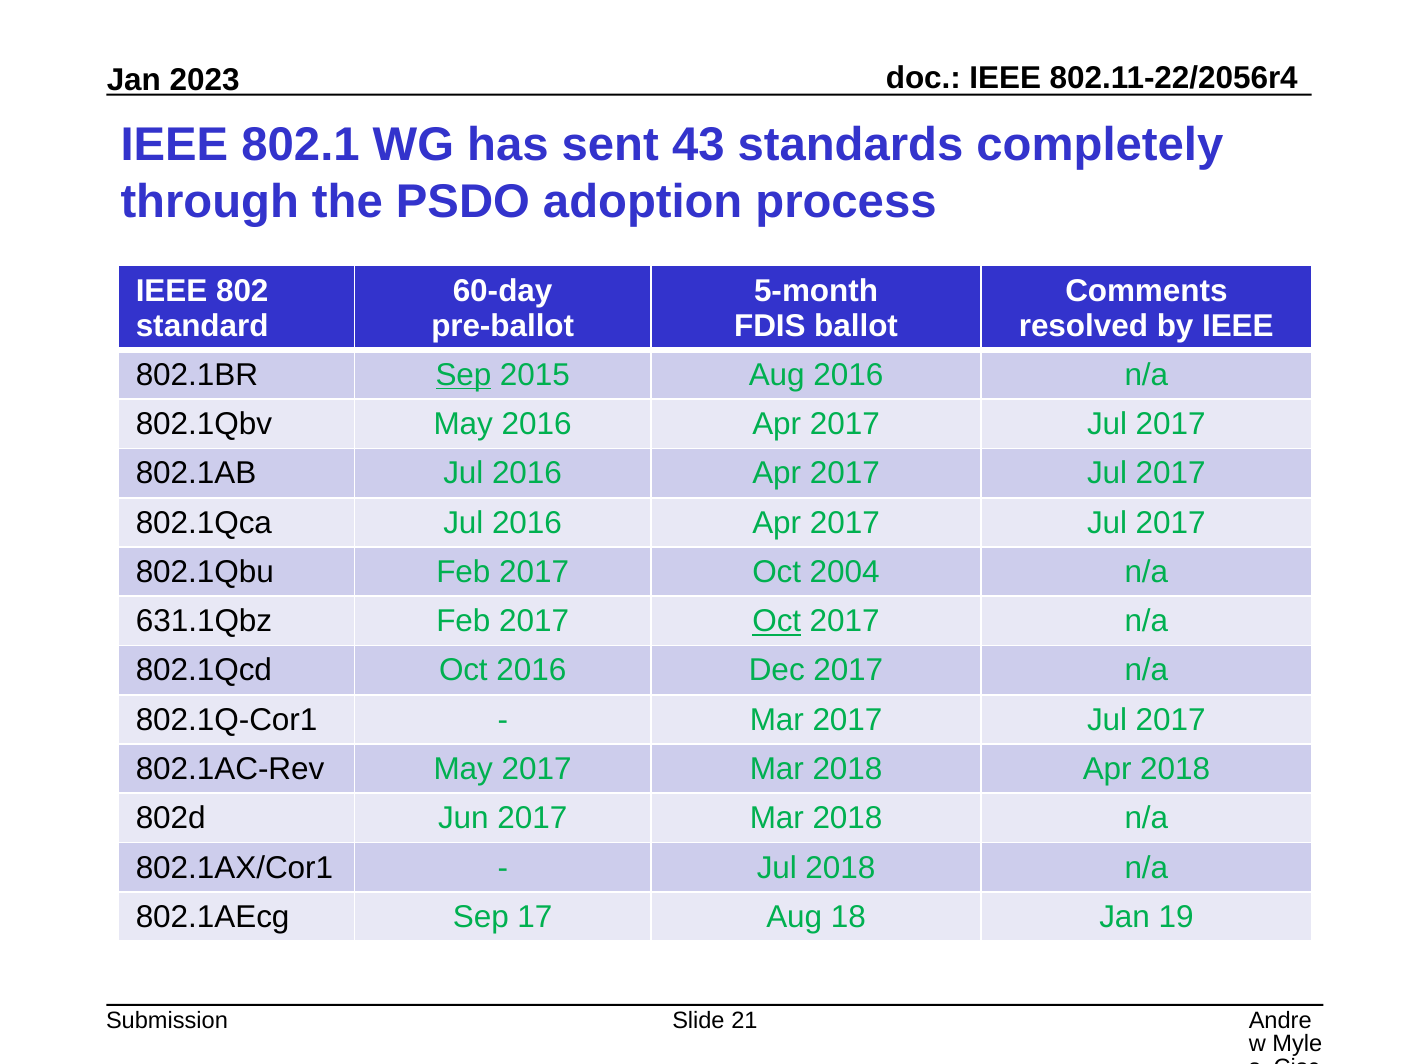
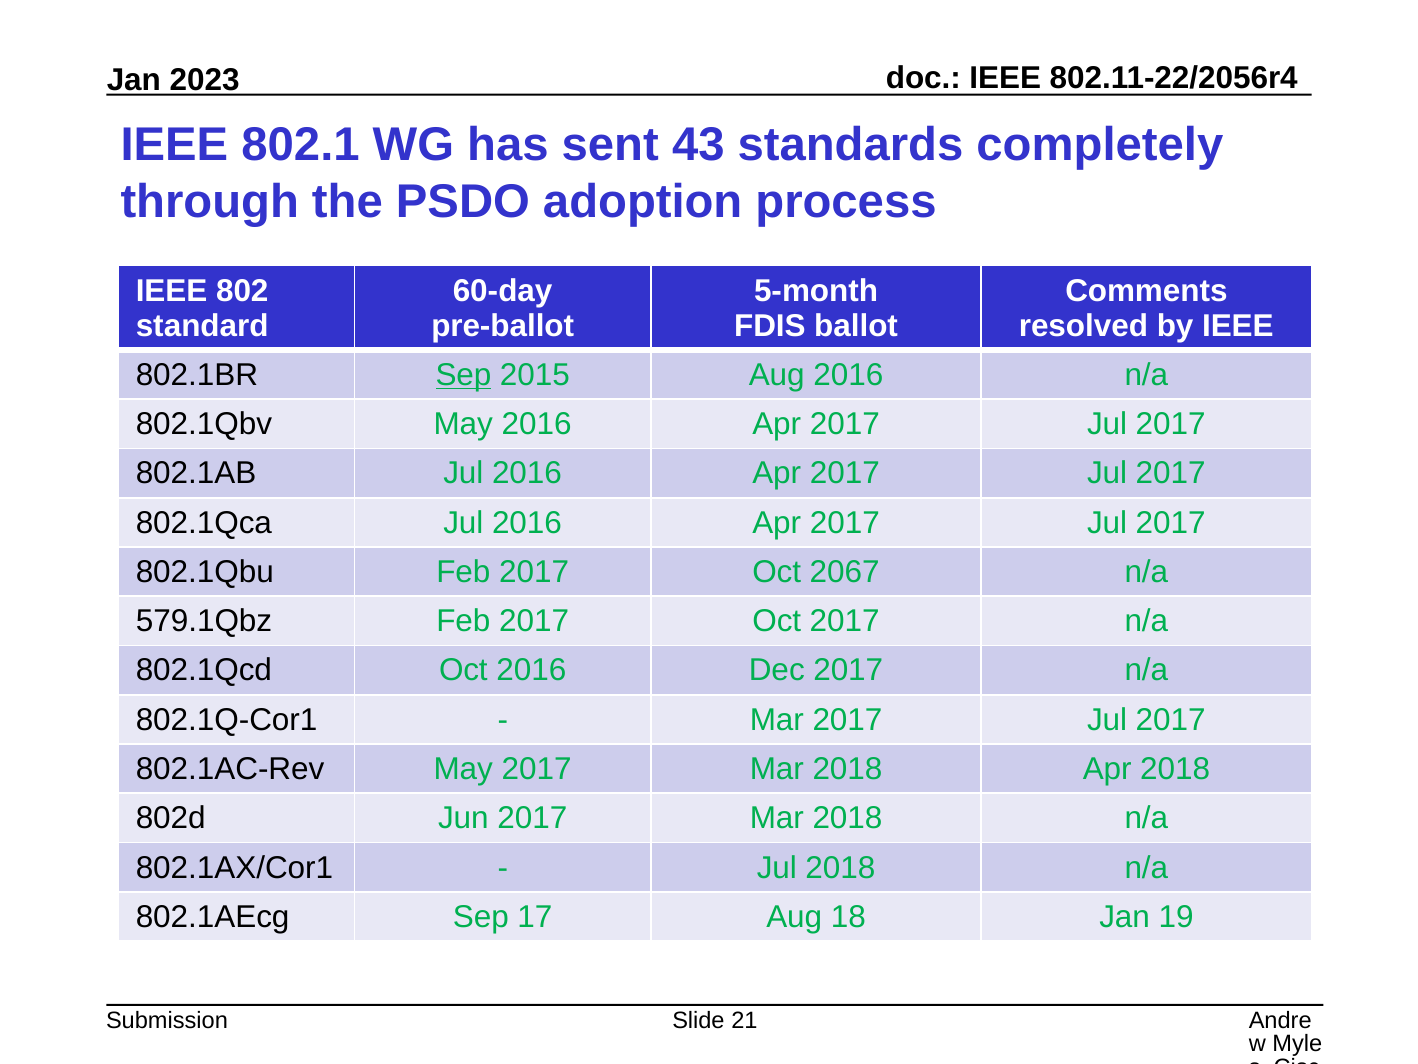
2004: 2004 -> 2067
631.1Qbz: 631.1Qbz -> 579.1Qbz
Oct at (777, 621) underline: present -> none
